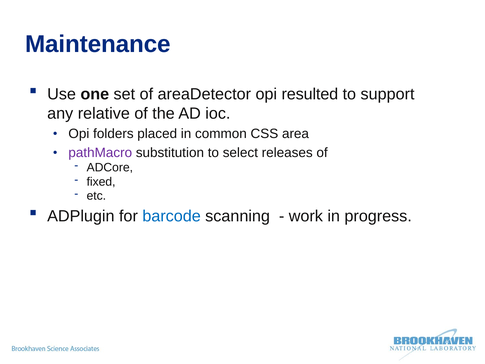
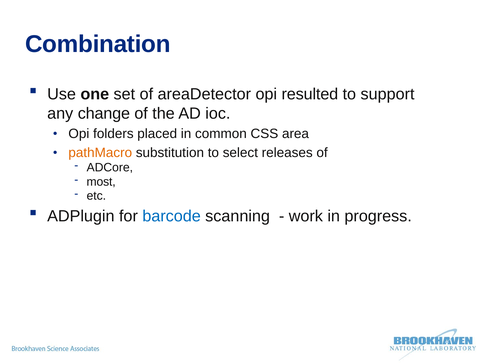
Maintenance: Maintenance -> Combination
relative: relative -> change
pathMacro colour: purple -> orange
fixed: fixed -> most
